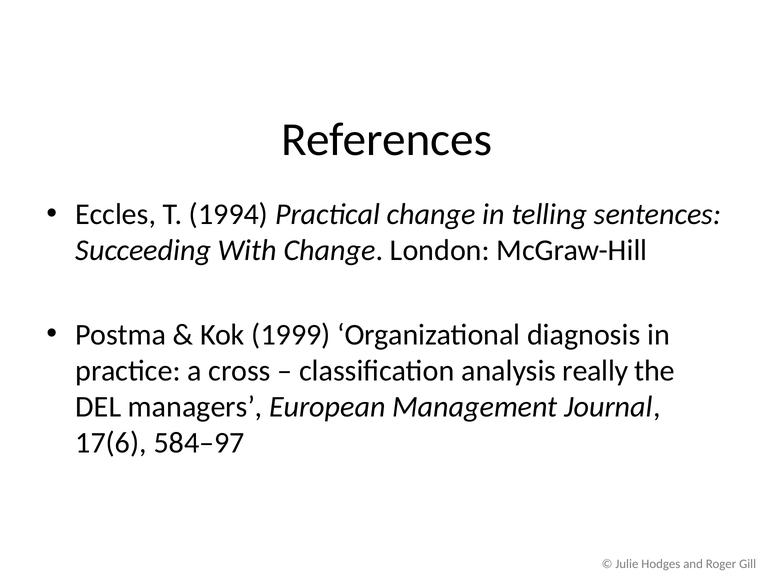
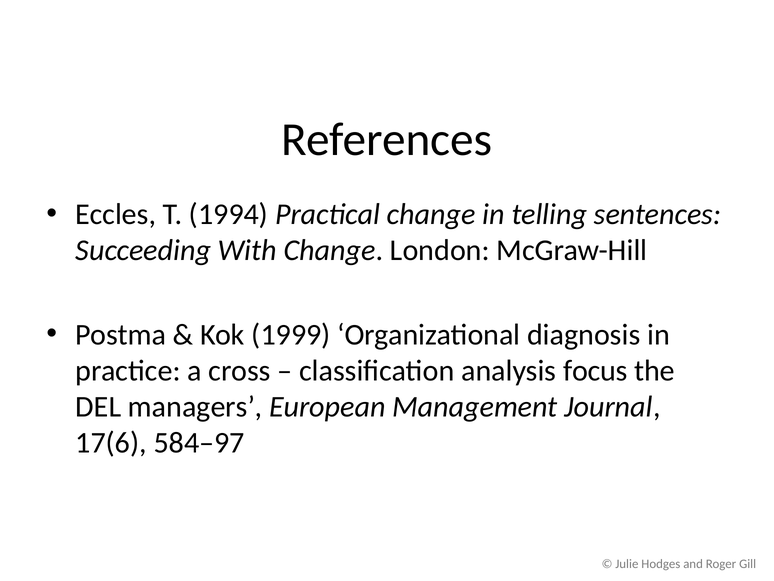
really: really -> focus
